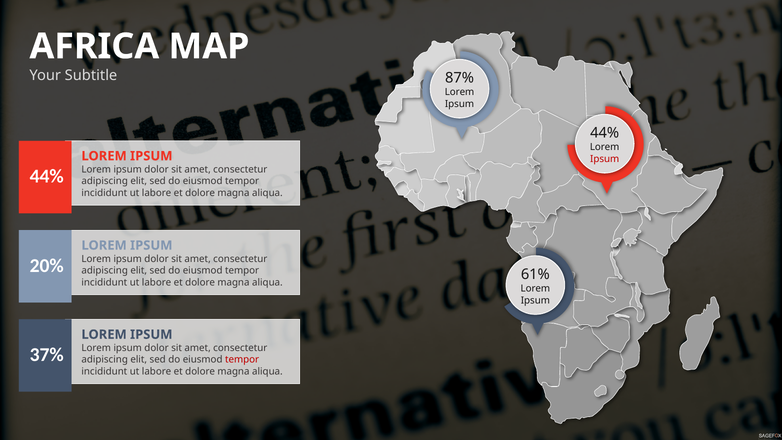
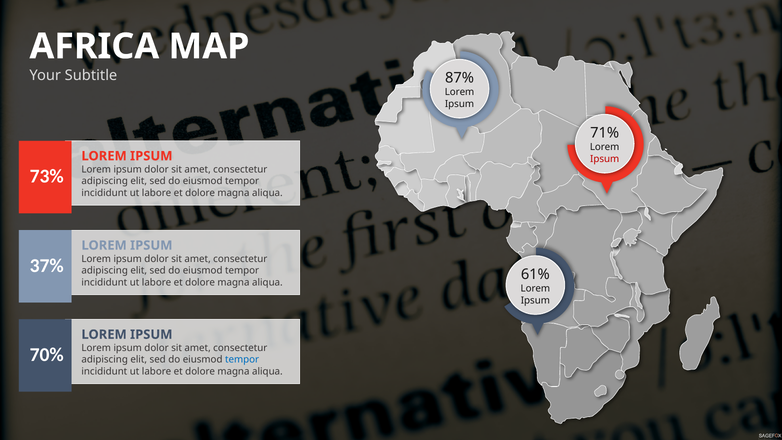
44% at (605, 133): 44% -> 71%
44% at (47, 176): 44% -> 73%
20%: 20% -> 37%
37%: 37% -> 70%
tempor at (242, 360) colour: red -> blue
